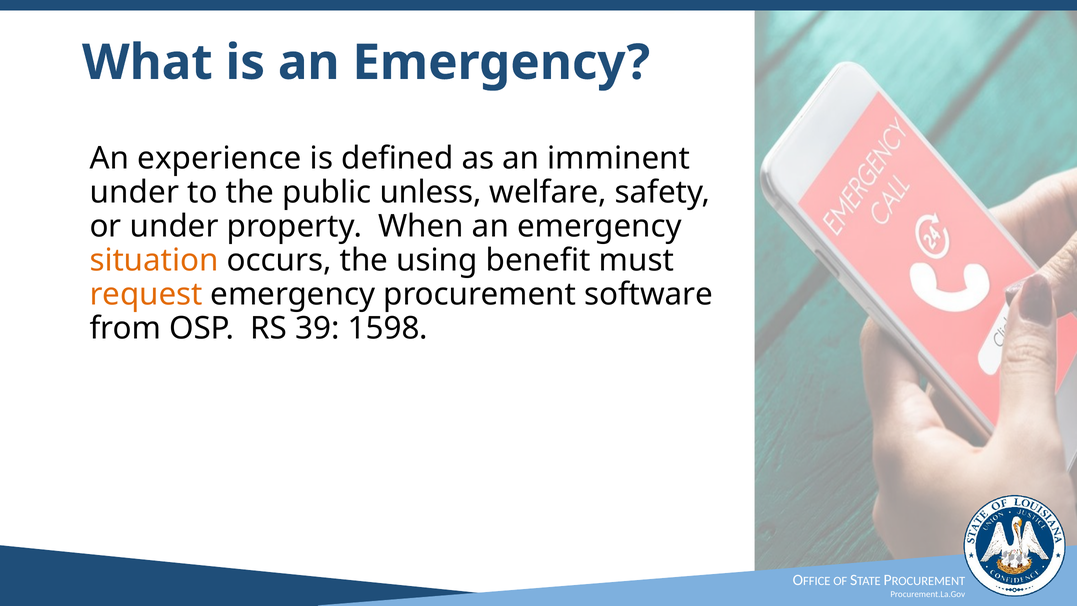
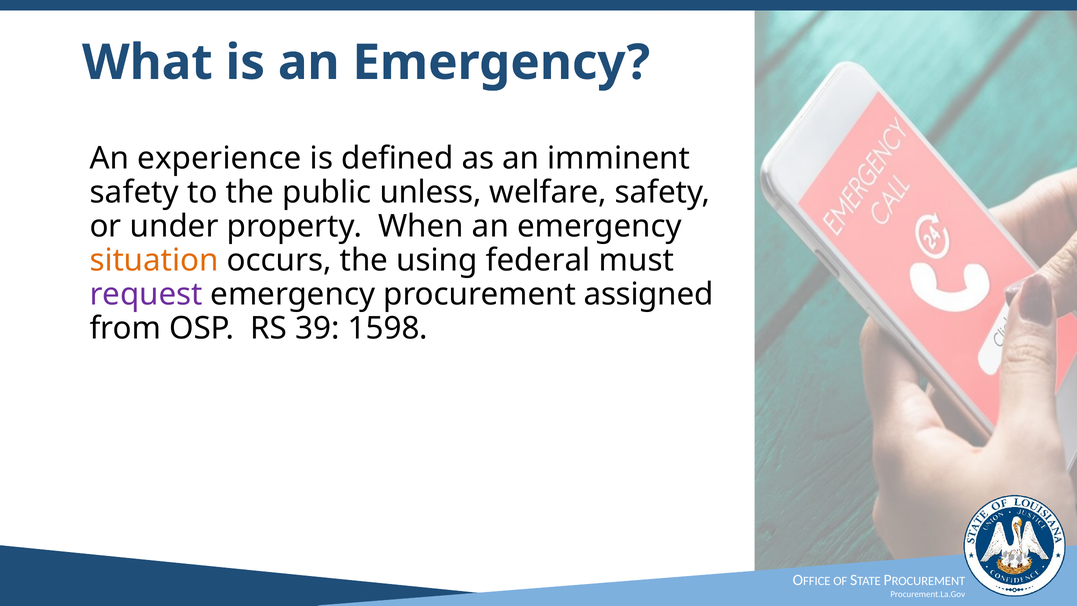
under at (134, 192): under -> safety
benefit: benefit -> federal
request colour: orange -> purple
software: software -> assigned
